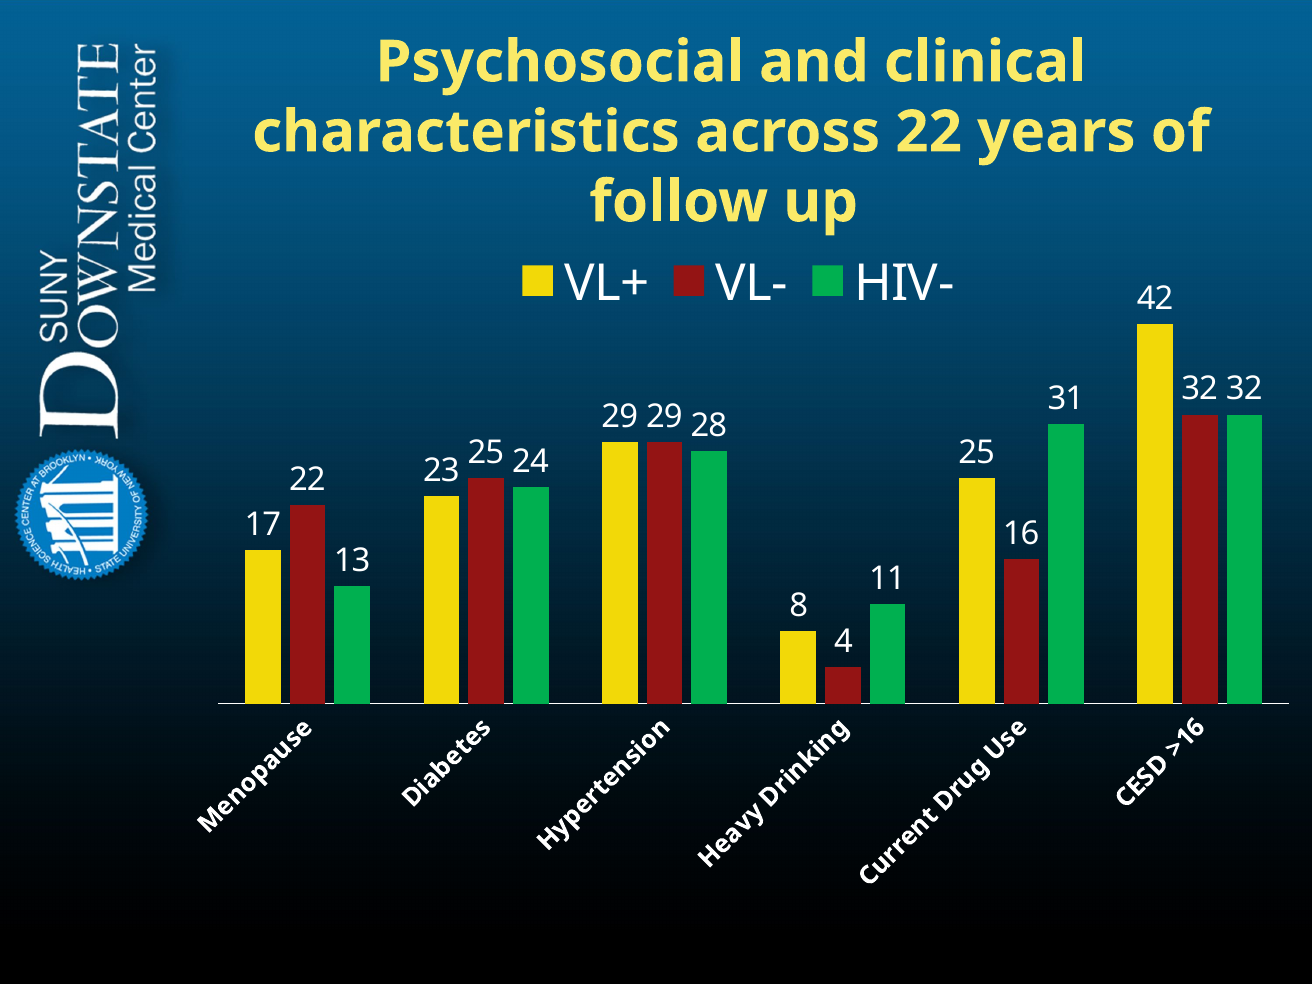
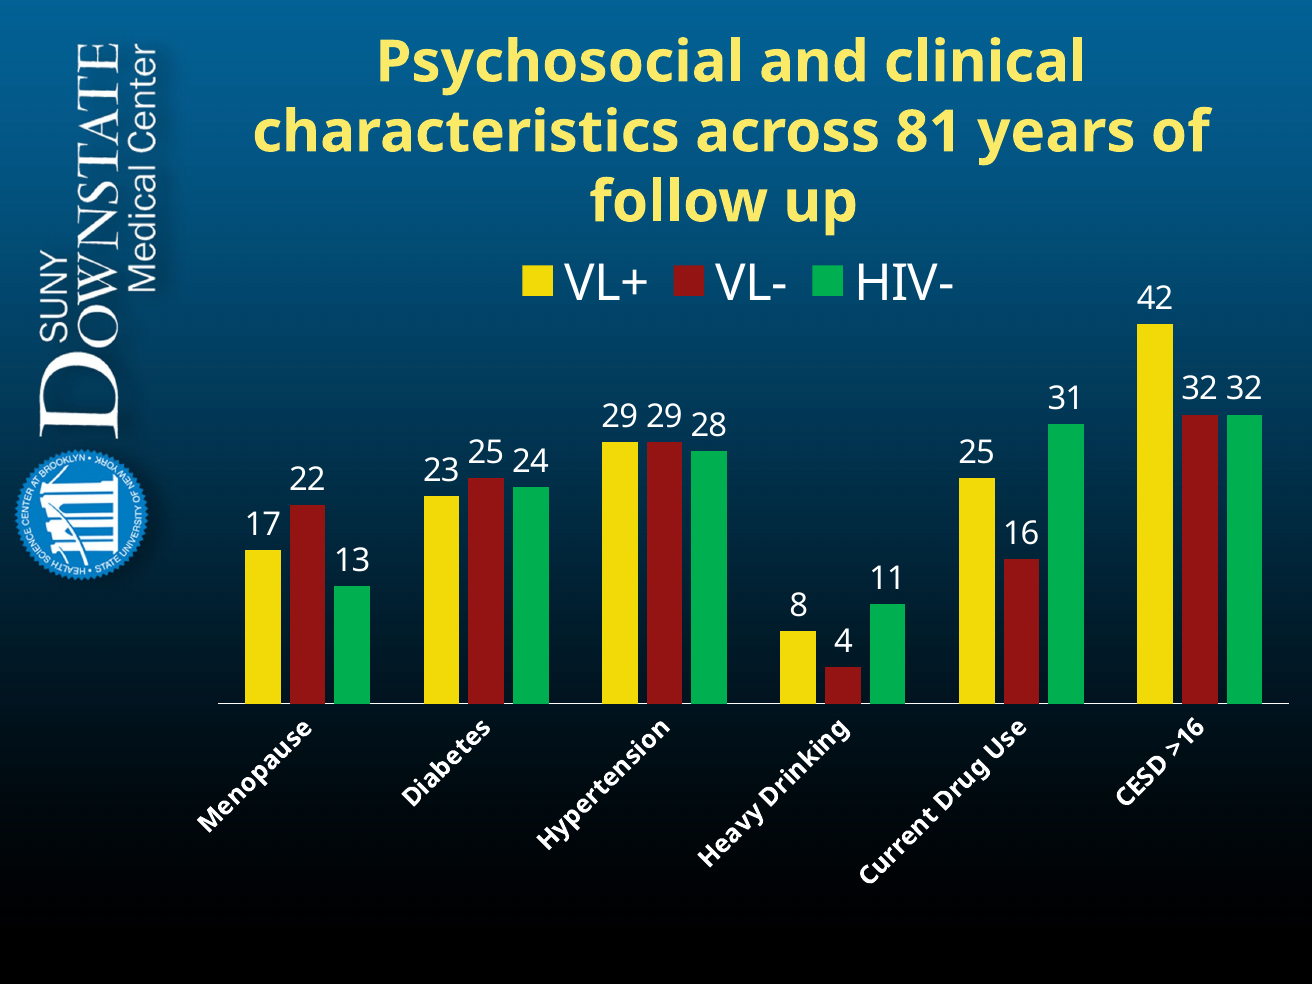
across 22: 22 -> 81
